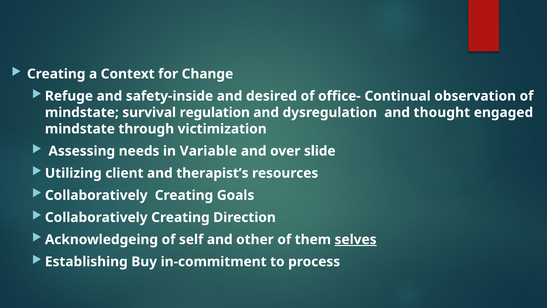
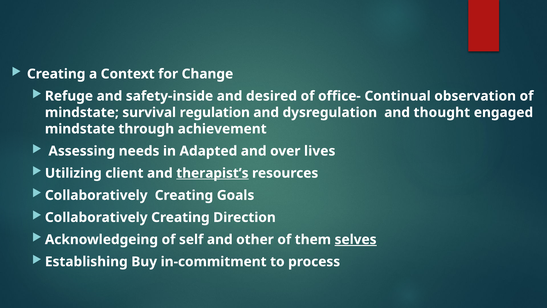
victimization: victimization -> achievement
Variable: Variable -> Adapted
slide: slide -> lives
therapist’s underline: none -> present
